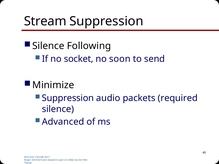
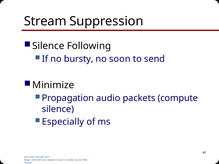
socket: socket -> bursty
Suppression at (68, 98): Suppression -> Propagation
required: required -> compute
Advanced: Advanced -> Especially
